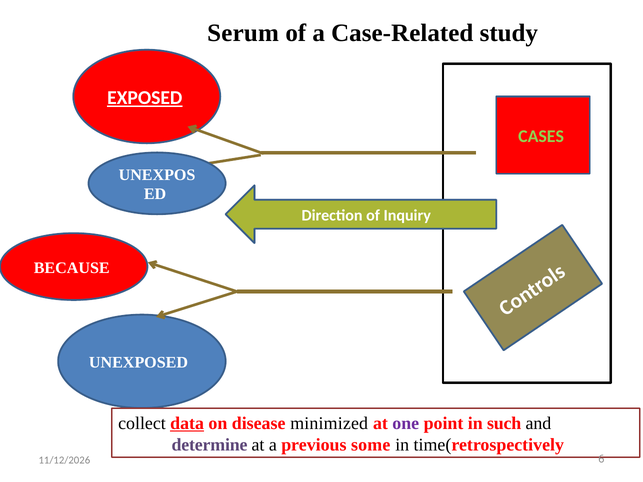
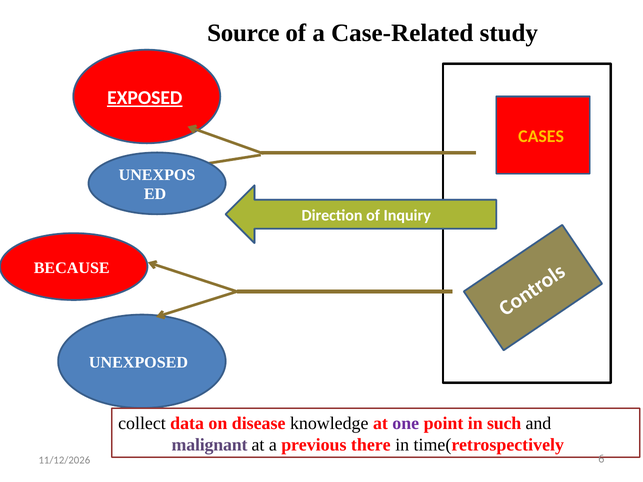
Serum: Serum -> Source
CASES colour: light green -> yellow
data underline: present -> none
minimized: minimized -> knowledge
determine: determine -> malignant
some: some -> there
